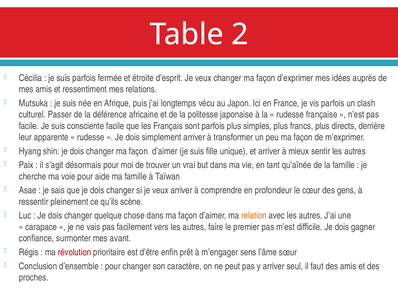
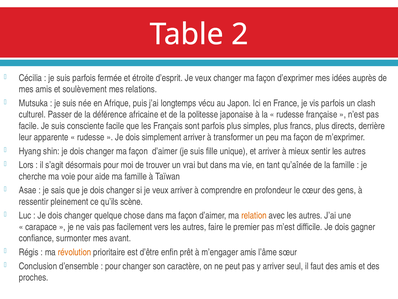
ressentiment: ressentiment -> soulèvement
Paix: Paix -> Lors
révolution colour: red -> orange
m’engager sens: sens -> amis
